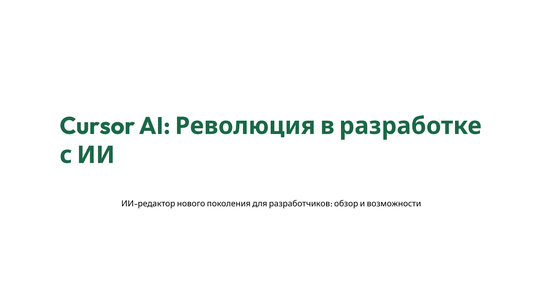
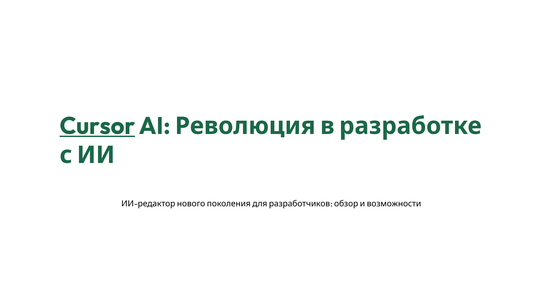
Cursor underline: none -> present
